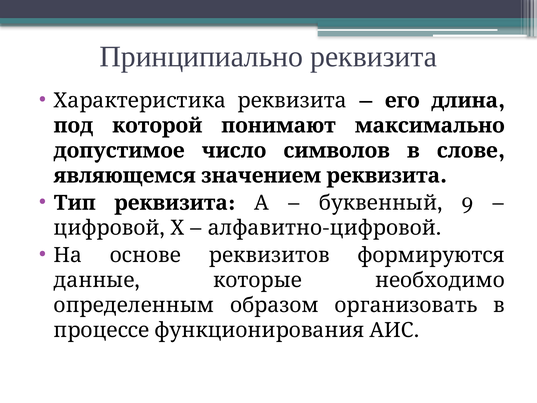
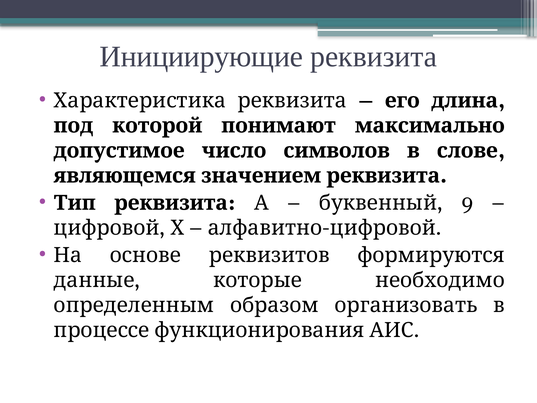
Принципиально: Принципиально -> Инициирующие
